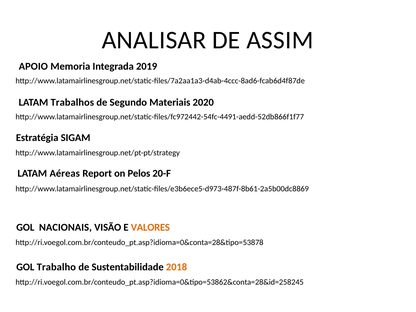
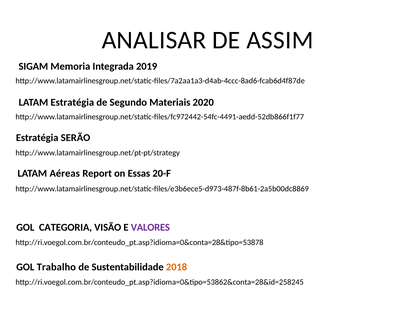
APOIO: APOIO -> SIGAM
LATAM Trabalhos: Trabalhos -> Estratégia
SIGAM: SIGAM -> SERÃO
Pelos: Pelos -> Essas
NACIONAIS: NACIONAIS -> CATEGORIA
VALORES colour: orange -> purple
